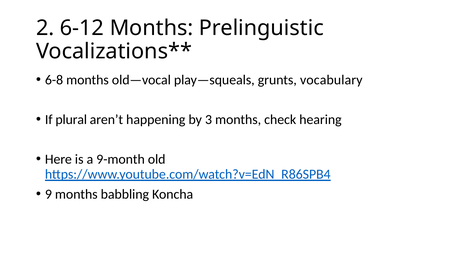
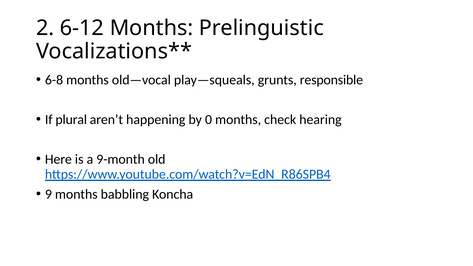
vocabulary: vocabulary -> responsible
3: 3 -> 0
